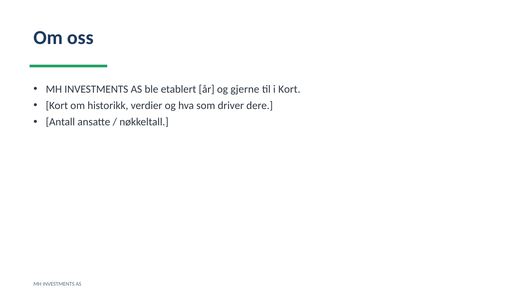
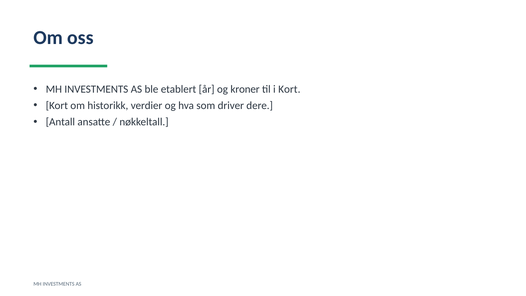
gjerne: gjerne -> kroner
